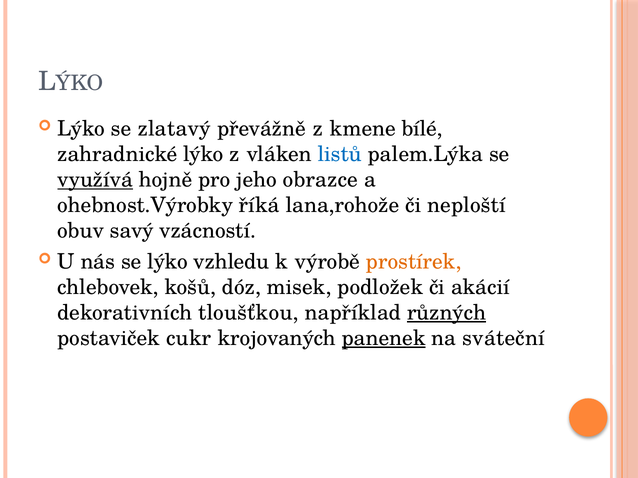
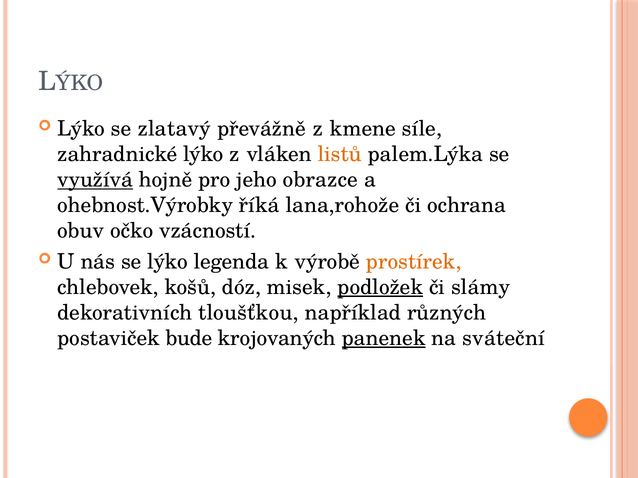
bílé: bílé -> síle
listů colour: blue -> orange
neploští: neploští -> ochrana
savý: savý -> očko
vzhledu: vzhledu -> legenda
podložek underline: none -> present
akácií: akácií -> slámy
různých underline: present -> none
cukr: cukr -> bude
